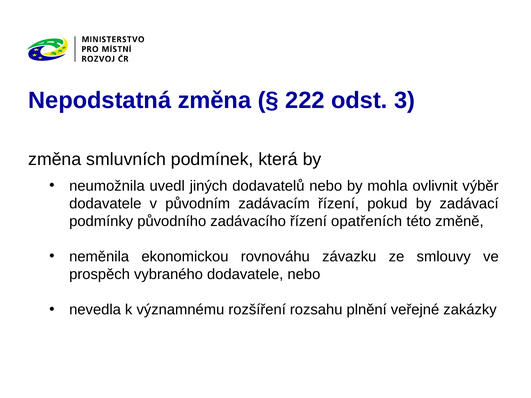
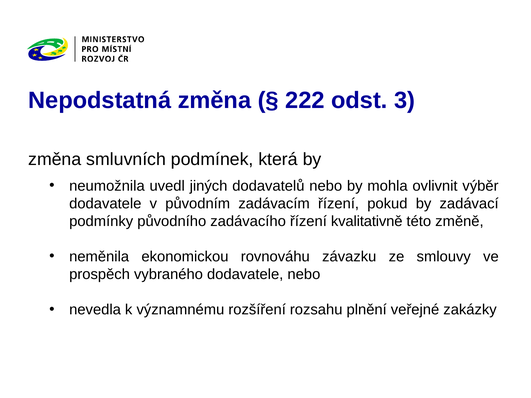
opatřeních: opatřeních -> kvalitativně
